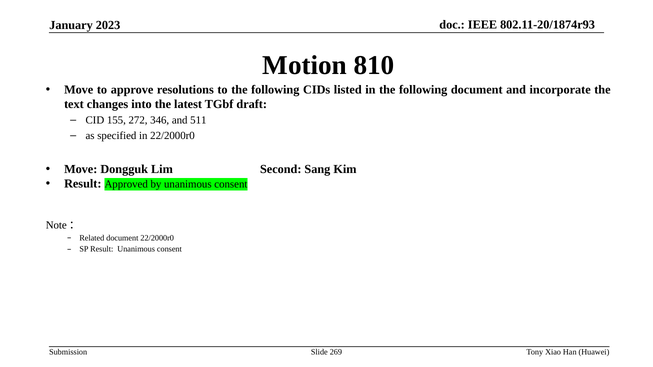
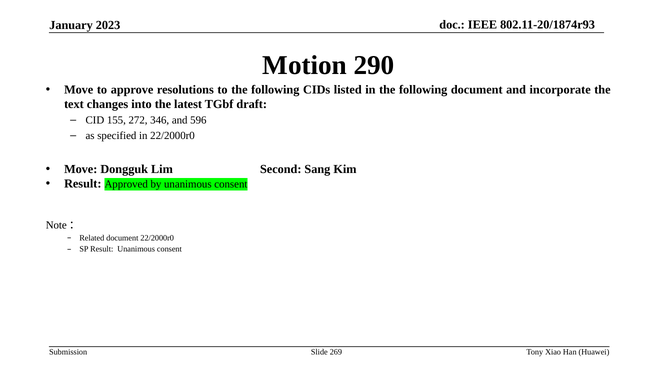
810: 810 -> 290
511: 511 -> 596
